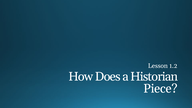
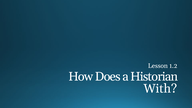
Piece: Piece -> With
